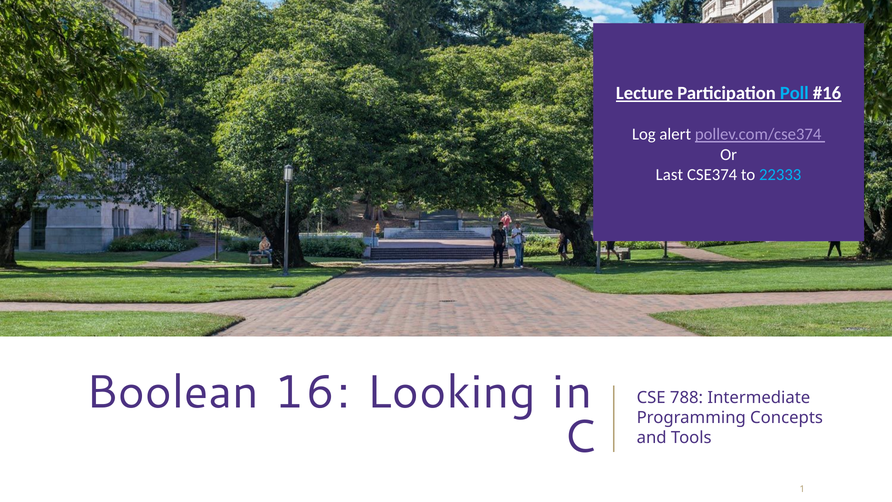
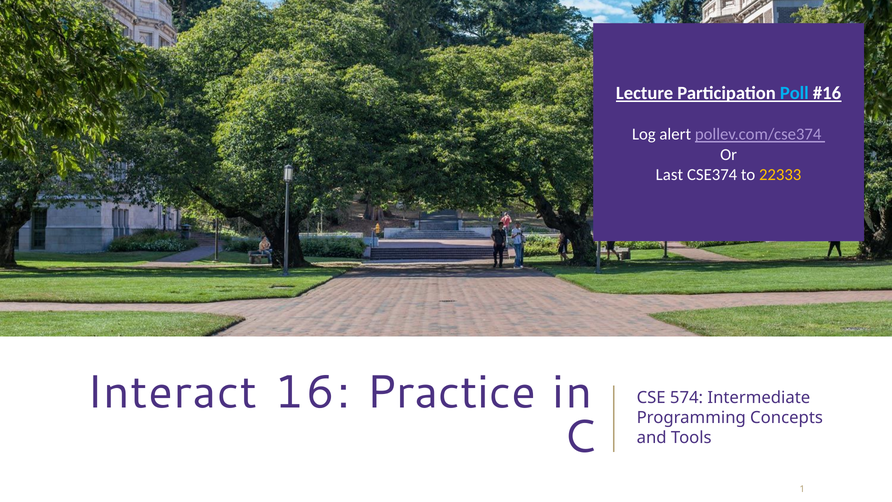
22333 colour: light blue -> yellow
Boolean: Boolean -> Interact
Looking: Looking -> Practice
788: 788 -> 574
